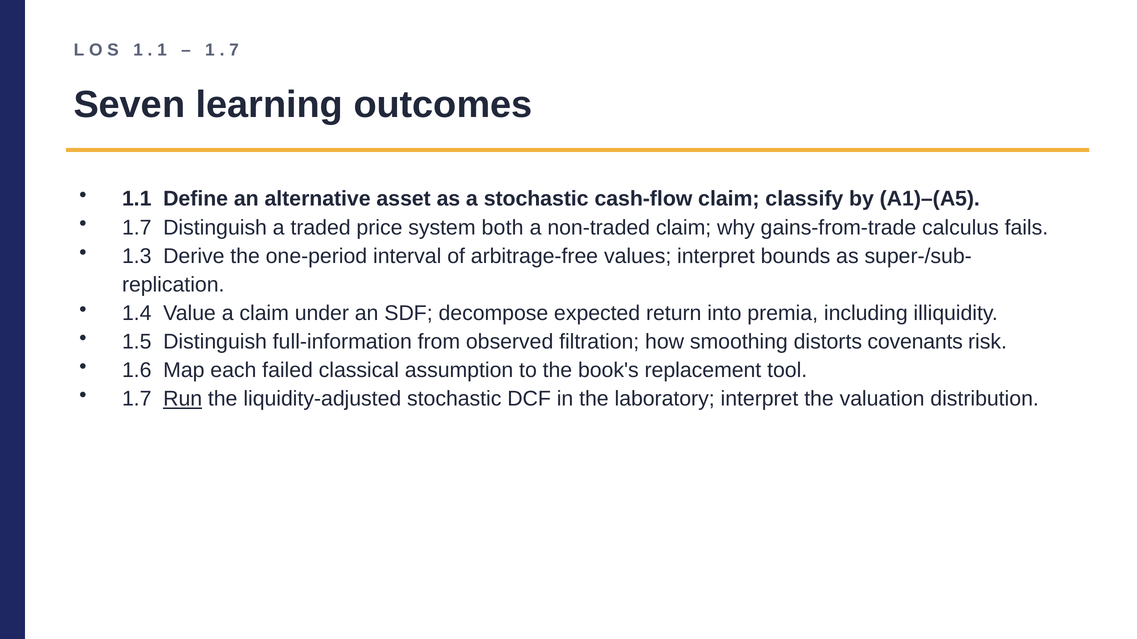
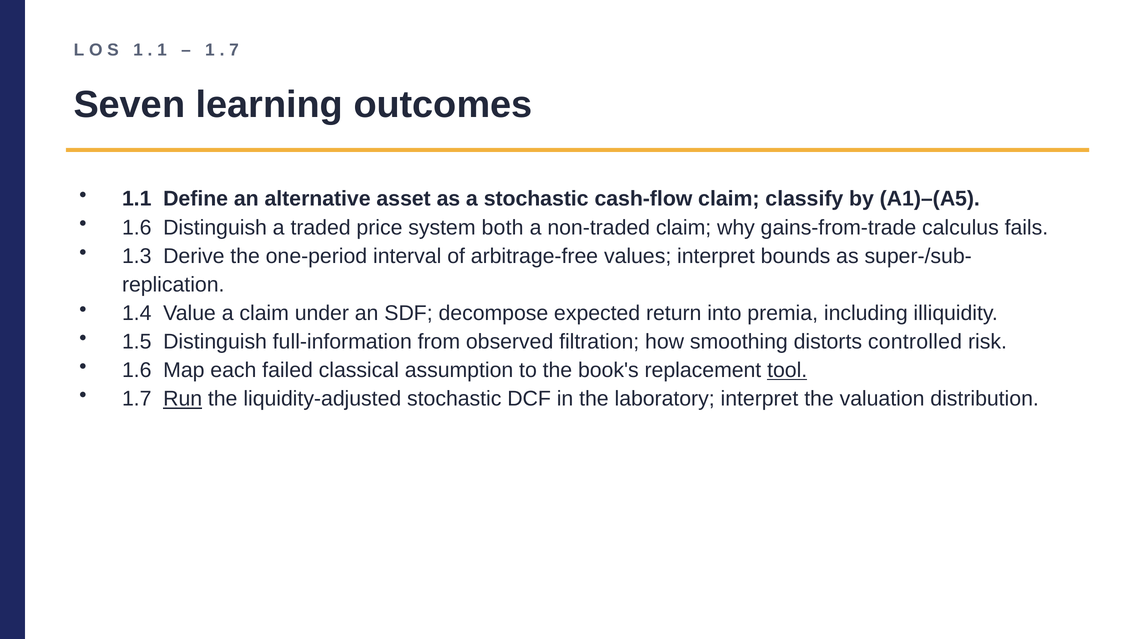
1.7 at (137, 228): 1.7 -> 1.6
covenants: covenants -> controlled
tool underline: none -> present
